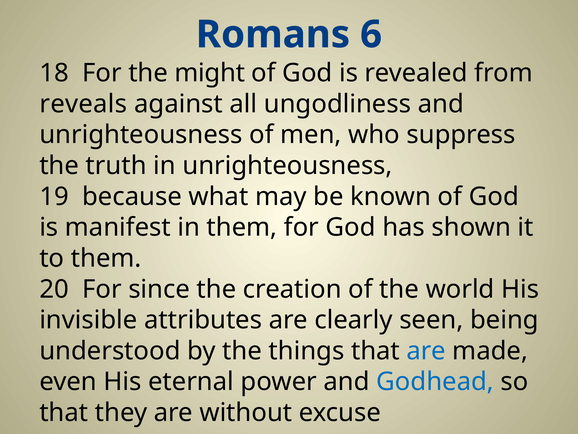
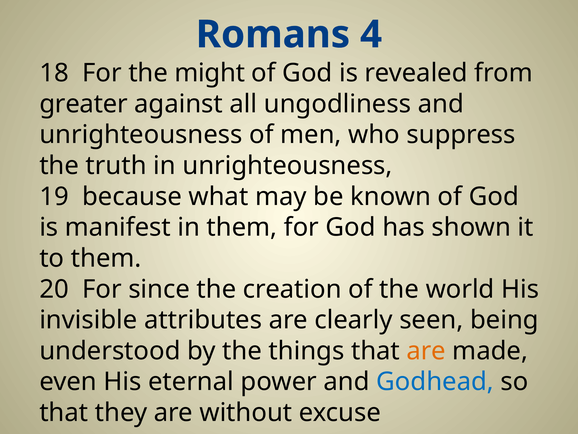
6: 6 -> 4
reveals: reveals -> greater
are at (426, 351) colour: blue -> orange
